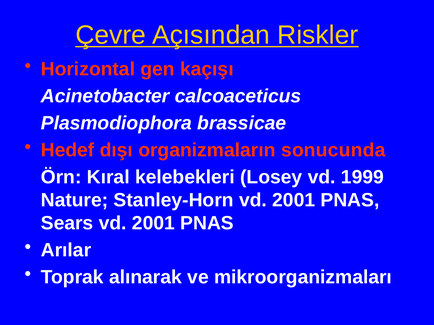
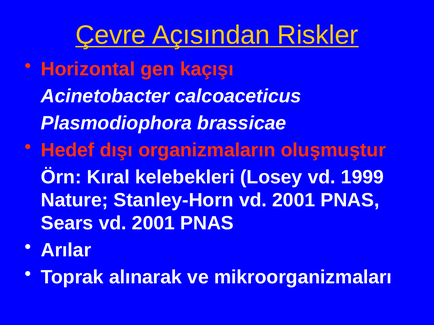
sonucunda: sonucunda -> oluşmuştur
